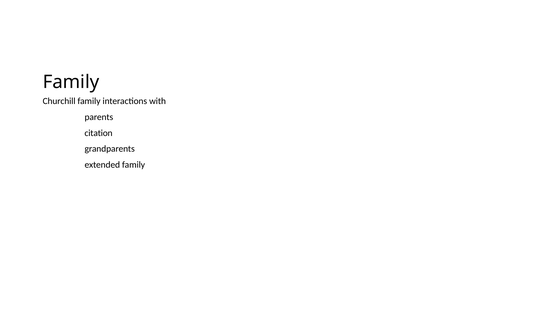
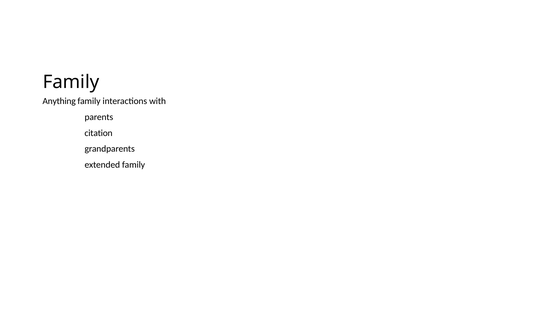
Churchill: Churchill -> Anything
